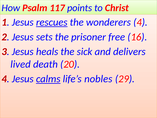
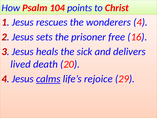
117: 117 -> 104
rescues underline: present -> none
nobles: nobles -> rejoice
